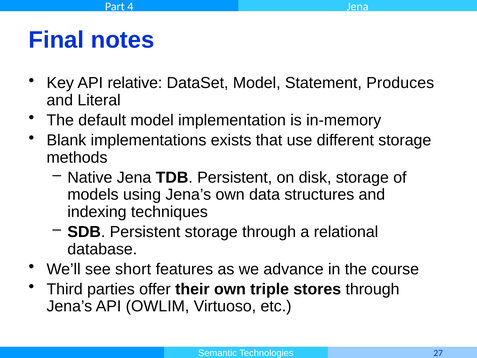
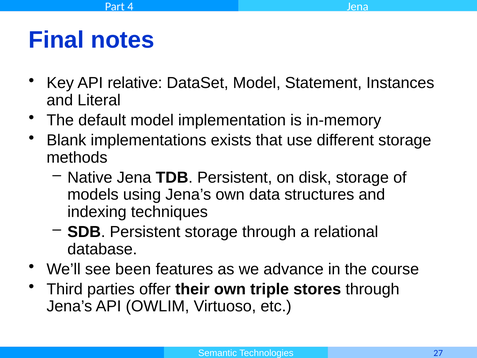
Produces: Produces -> Instances
short: short -> been
